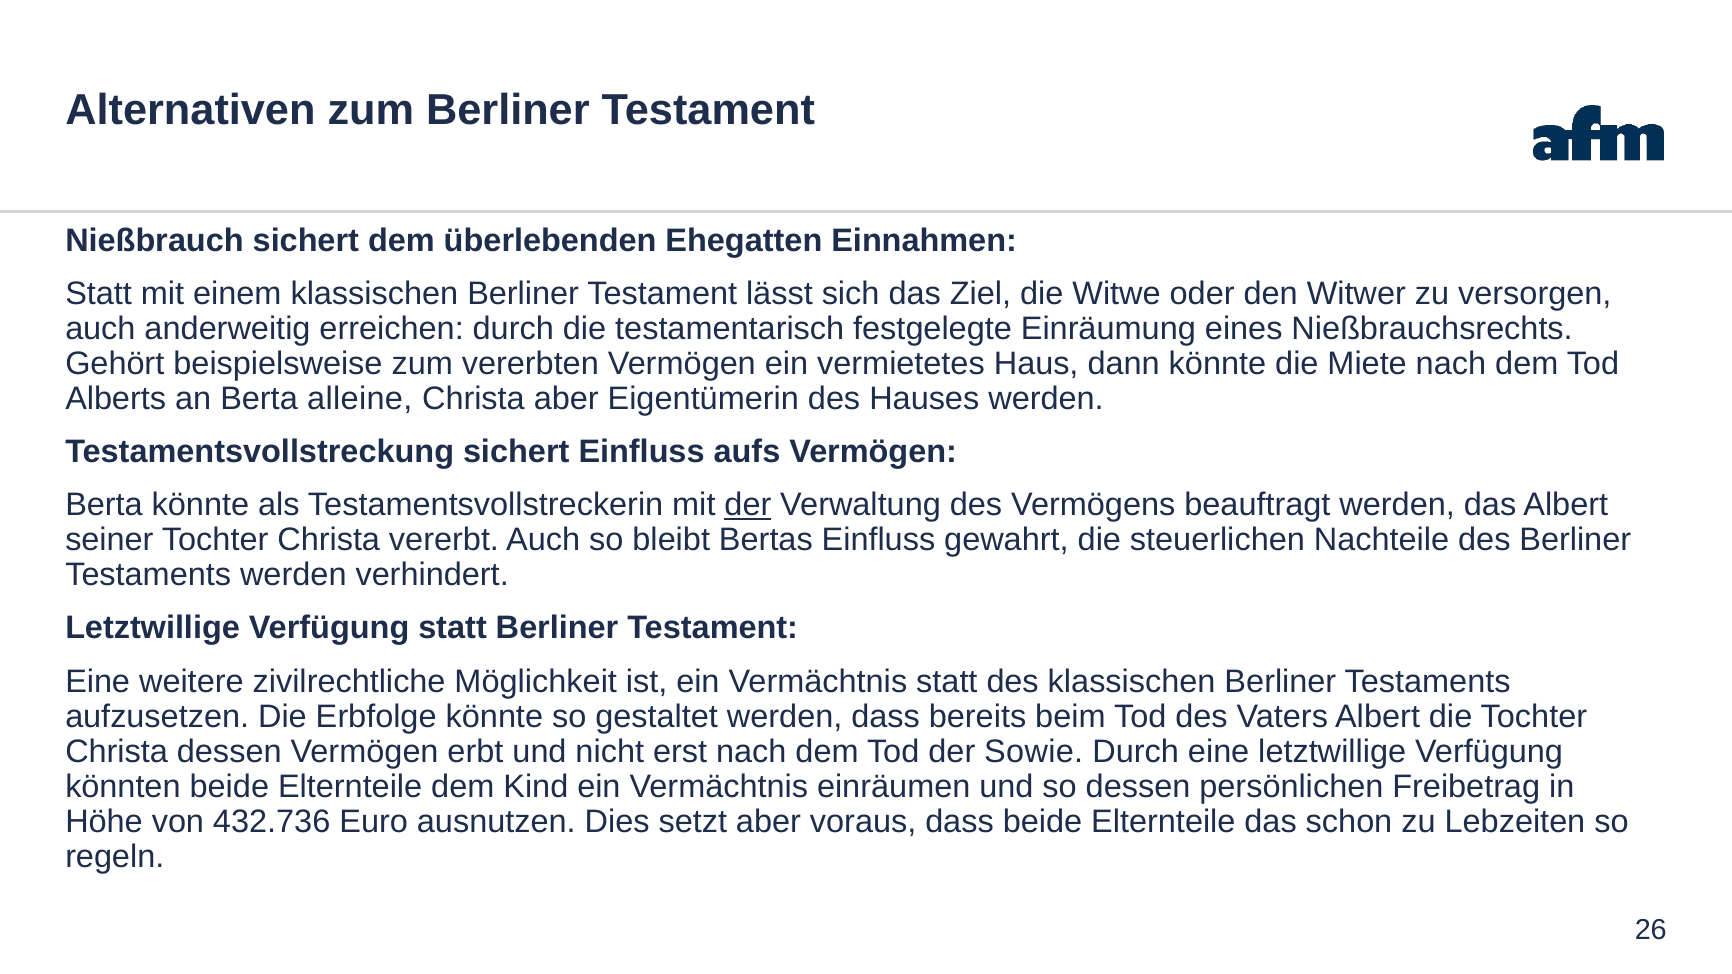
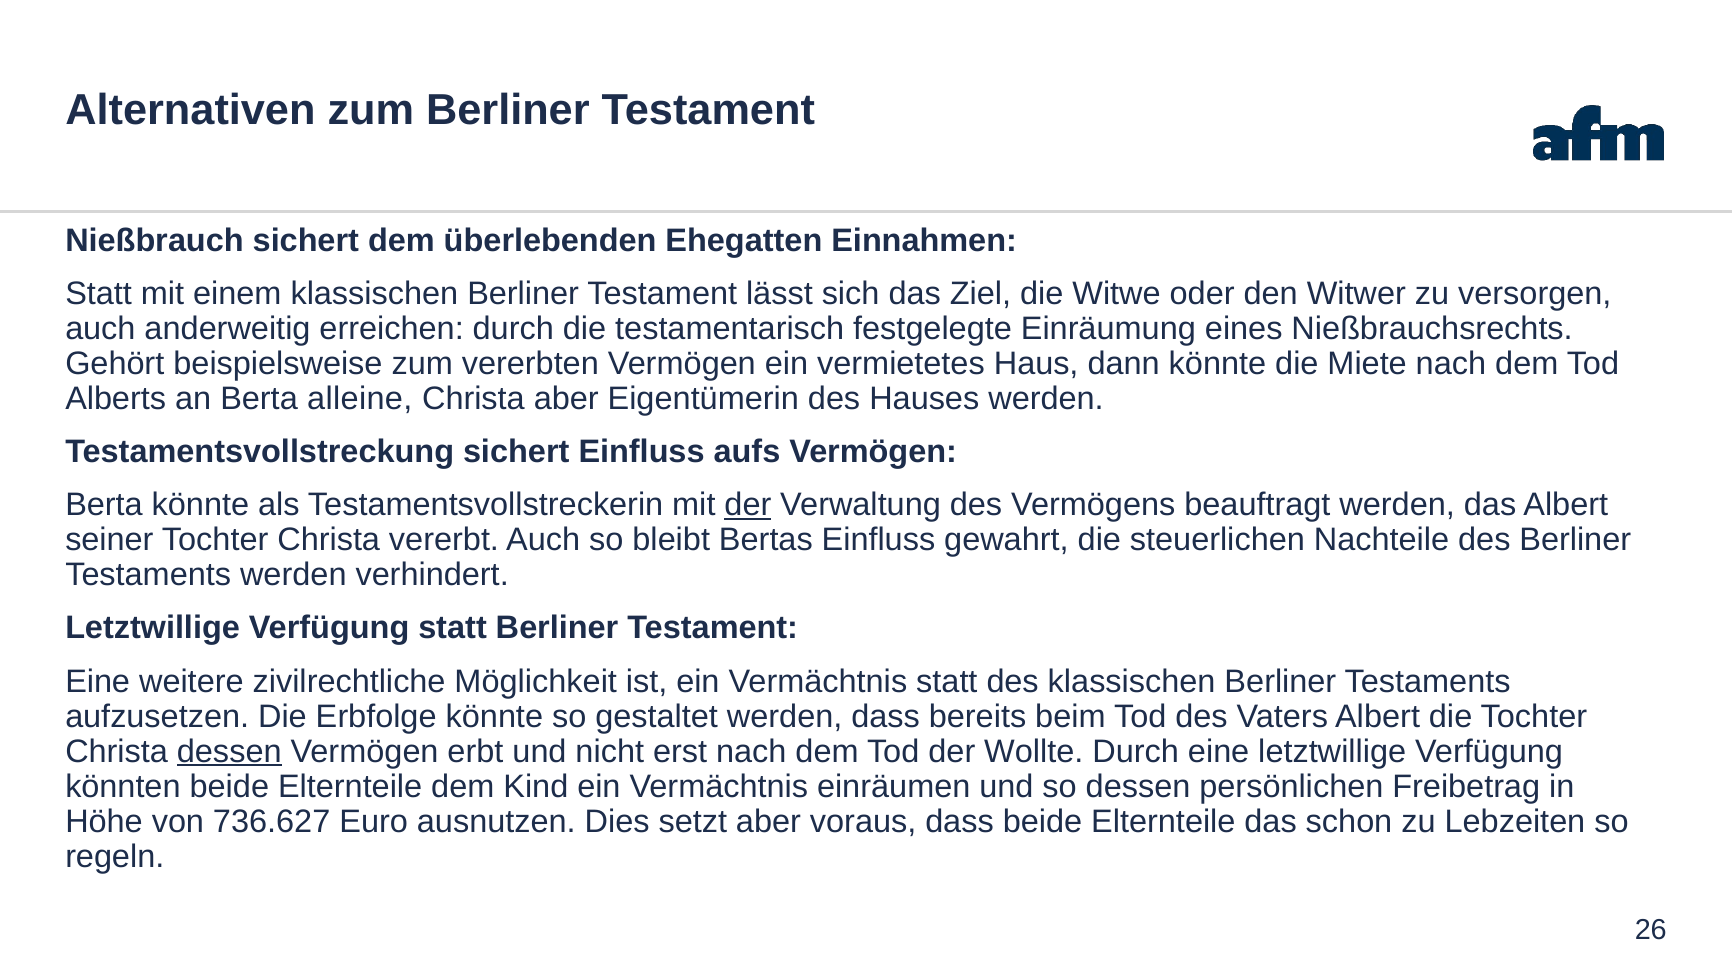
dessen at (229, 752) underline: none -> present
Sowie: Sowie -> Wollte
432.736: 432.736 -> 736.627
